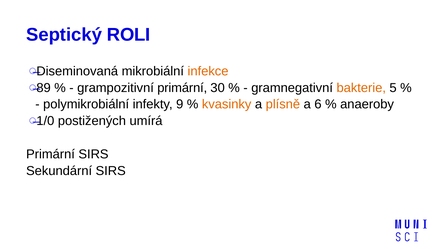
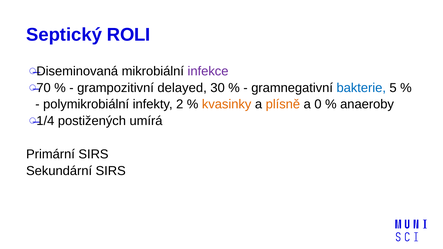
infekce colour: orange -> purple
89: 89 -> 70
grampozitivní primární: primární -> delayed
bakterie colour: orange -> blue
9: 9 -> 2
6: 6 -> 0
1/0: 1/0 -> 1/4
